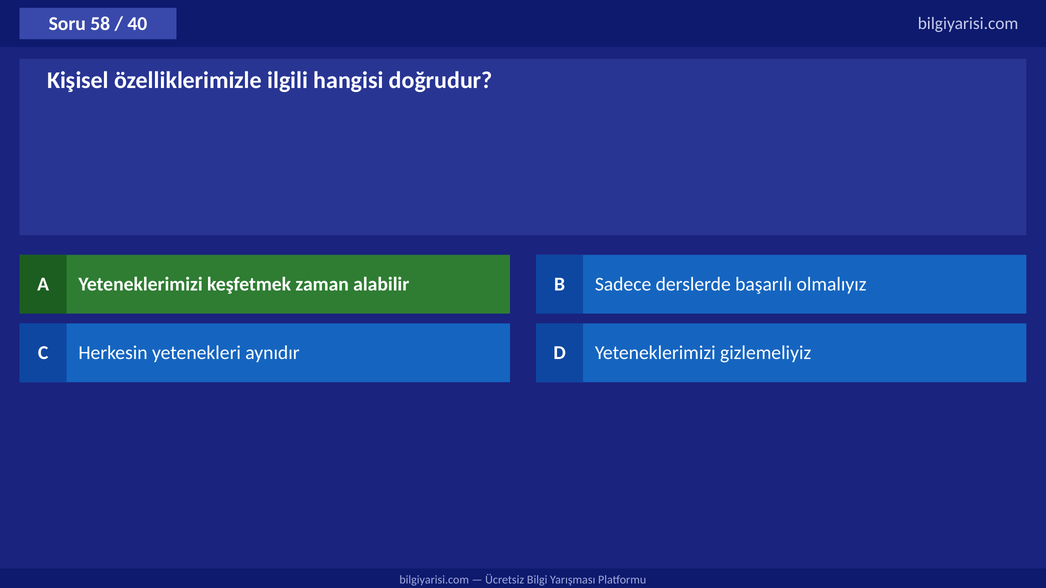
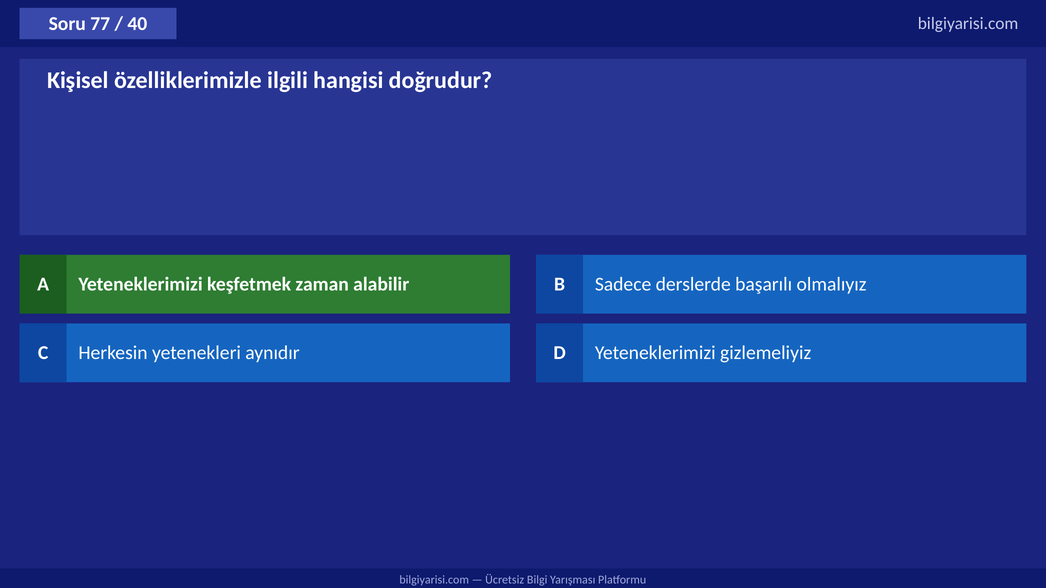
58: 58 -> 77
